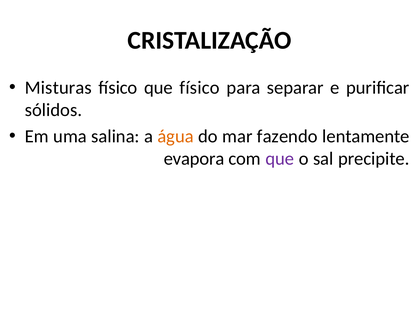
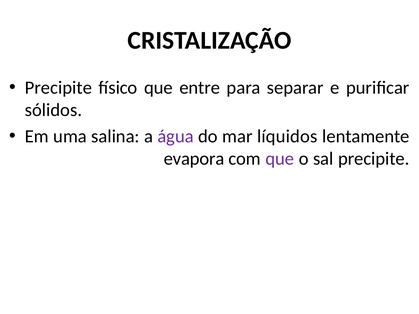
Misturas at (58, 88): Misturas -> Precipite
que físico: físico -> entre
água colour: orange -> purple
fazendo: fazendo -> líquidos
